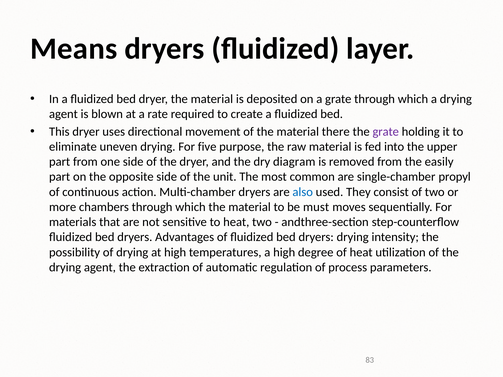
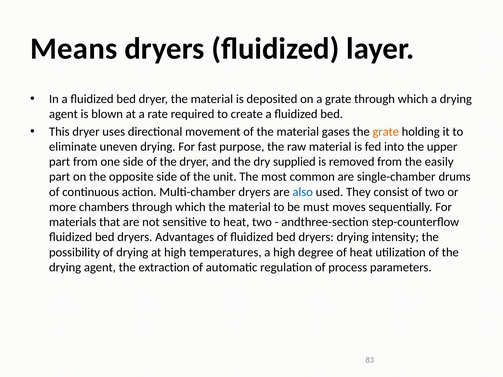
there: there -> gases
grate at (386, 132) colour: purple -> orange
five: five -> fast
diagram: diagram -> supplied
propyl: propyl -> drums
